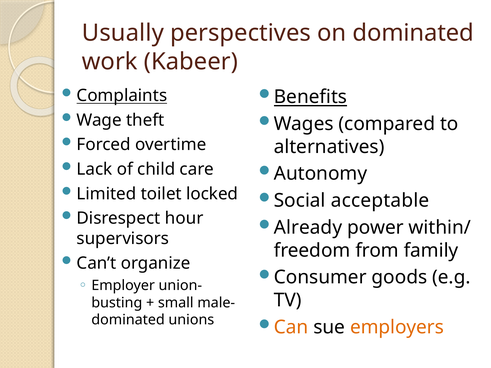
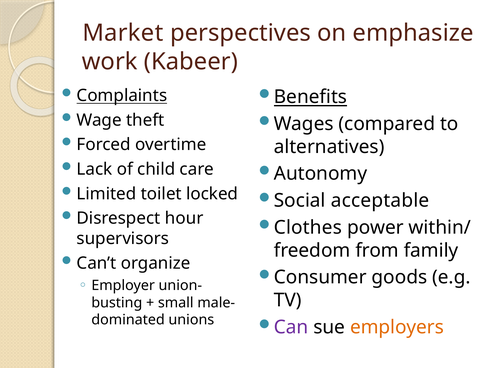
Usually: Usually -> Market
on dominated: dominated -> emphasize
Already: Already -> Clothes
Can colour: orange -> purple
